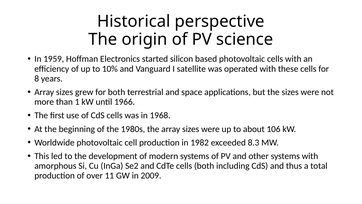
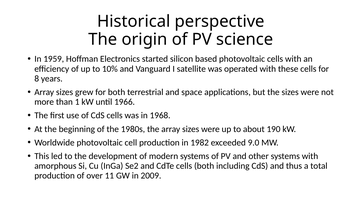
106: 106 -> 190
8.3: 8.3 -> 9.0
